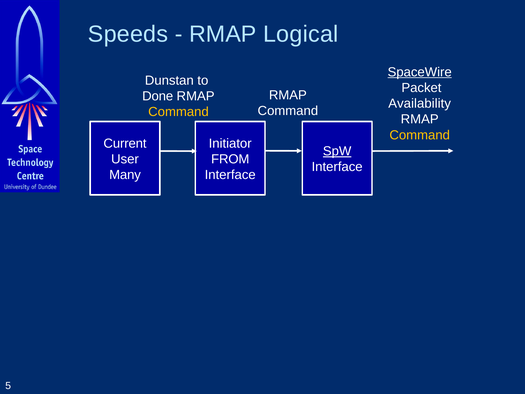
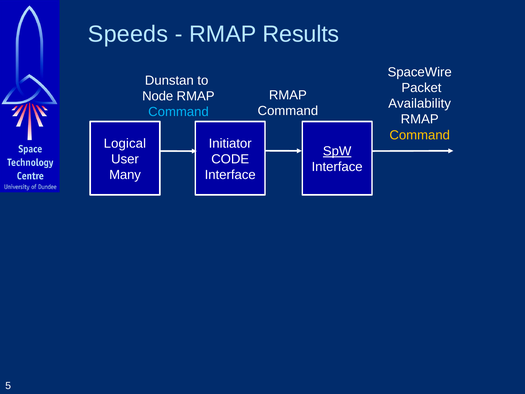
Logical: Logical -> Results
SpaceWire underline: present -> none
Done: Done -> Node
Command at (178, 112) colour: yellow -> light blue
Current: Current -> Logical
FROM: FROM -> CODE
